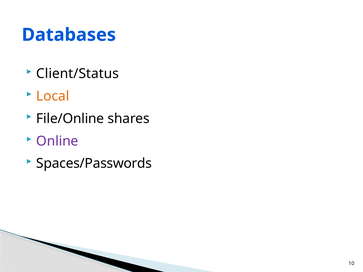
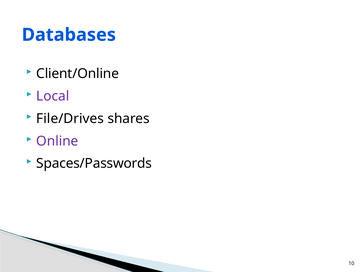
Client/Status: Client/Status -> Client/Online
Local colour: orange -> purple
File/Online: File/Online -> File/Drives
